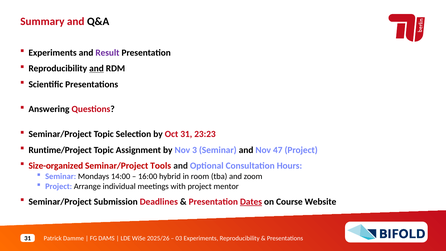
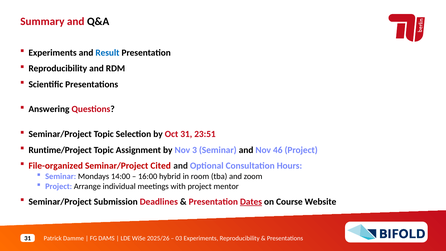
Result colour: purple -> blue
and at (96, 68) underline: present -> none
23:23: 23:23 -> 23:51
47: 47 -> 46
Size-organized: Size-organized -> File-organized
Tools: Tools -> Cited
